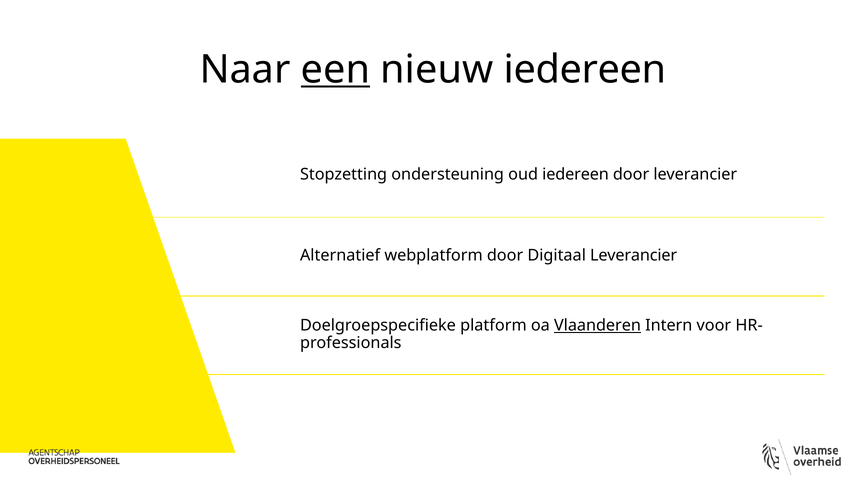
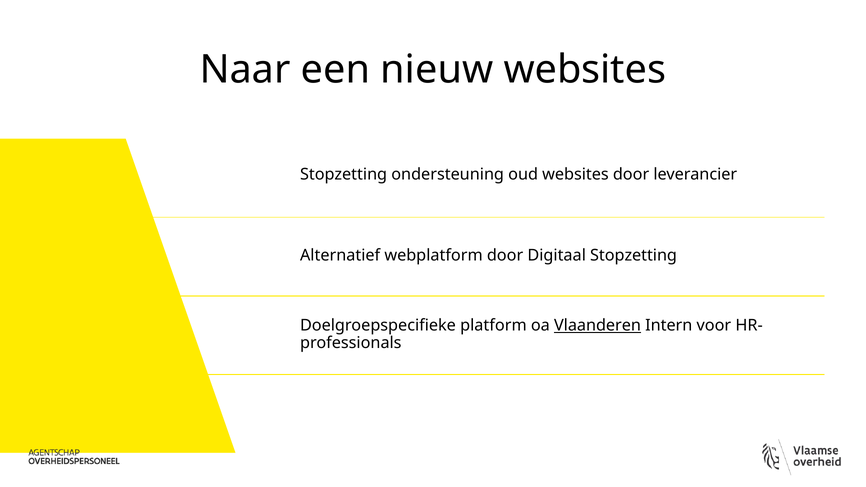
een underline: present -> none
nieuw iedereen: iedereen -> websites
oud iedereen: iedereen -> websites
Digitaal Leverancier: Leverancier -> Stopzetting
